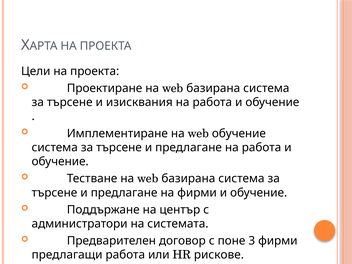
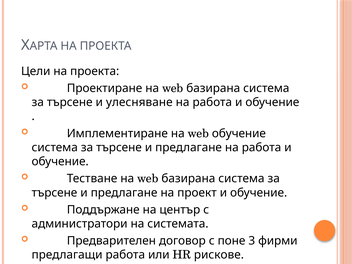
изисквания: изисквания -> улесняване
на фирми: фирми -> проект
